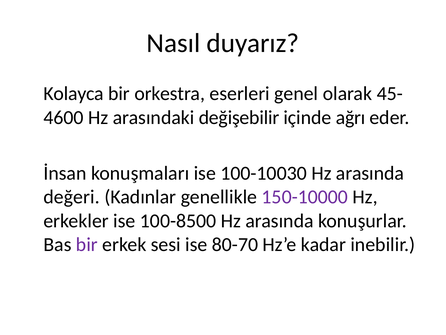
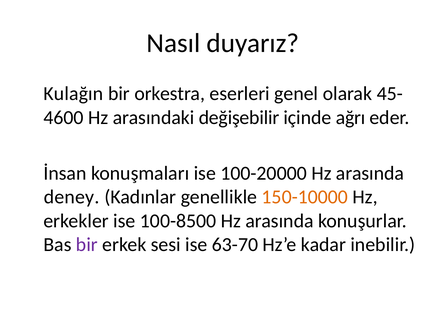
Kolayca: Kolayca -> Kulağın
100-10030: 100-10030 -> 100-20000
değeri: değeri -> deney
150-10000 colour: purple -> orange
80-70: 80-70 -> 63-70
